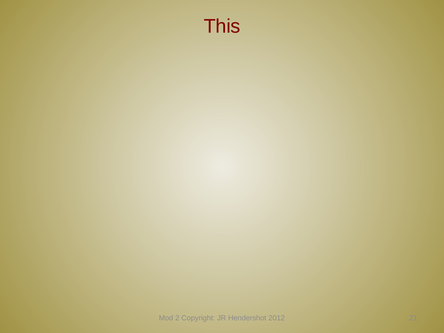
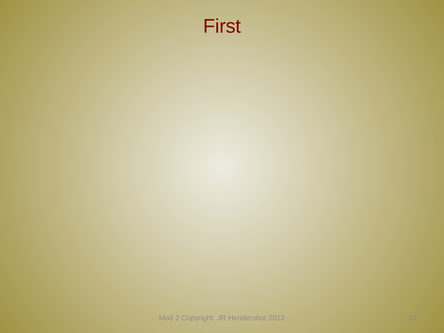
This: This -> First
